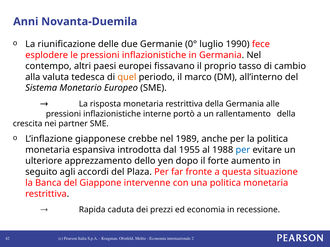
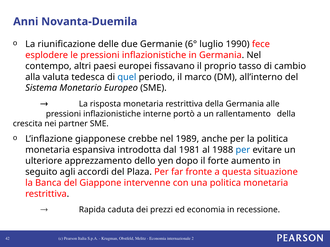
0°: 0° -> 6°
quel colour: orange -> blue
1955: 1955 -> 1981
